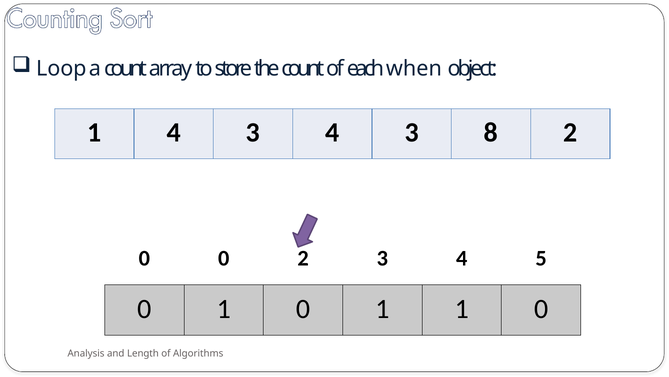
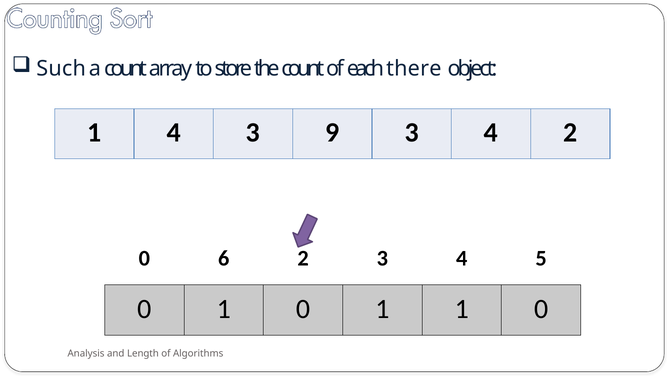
Loop: Loop -> Such
when: when -> there
4 3 4: 4 -> 9
8 at (491, 132): 8 -> 4
0 0: 0 -> 6
